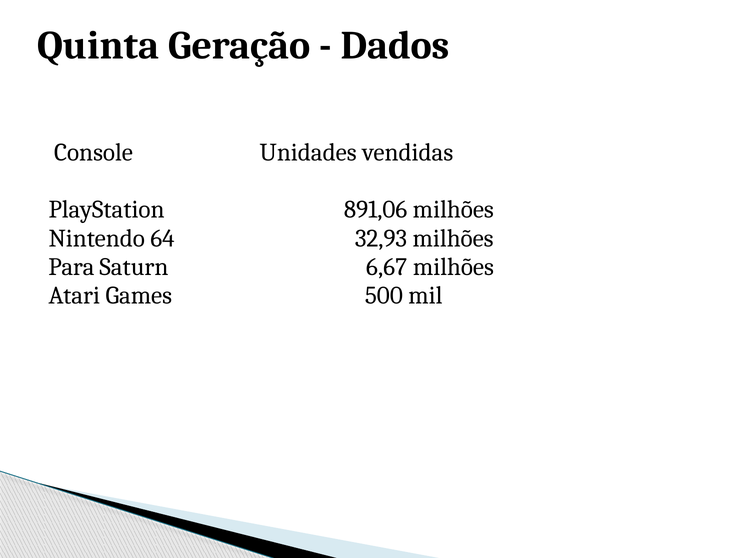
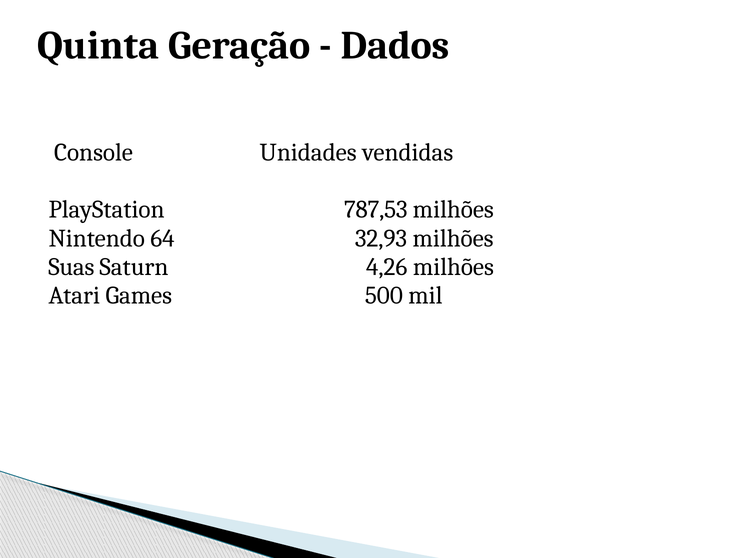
891,06: 891,06 -> 787,53
Para: Para -> Suas
6,67: 6,67 -> 4,26
